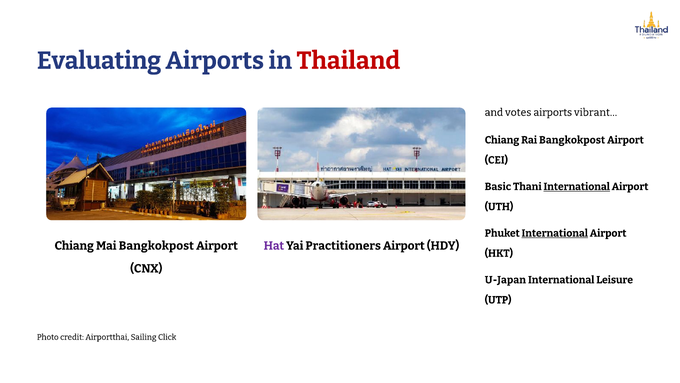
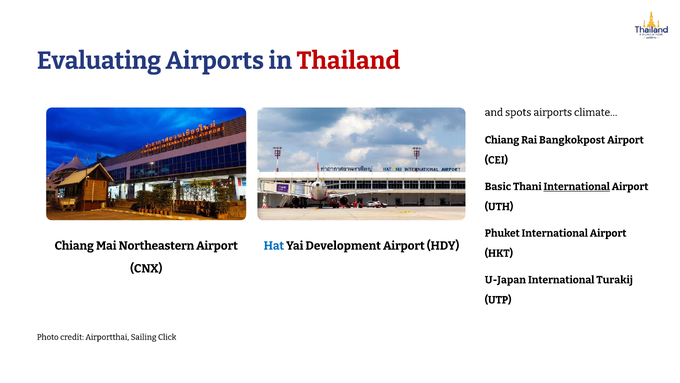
votes: votes -> spots
vibrant…: vibrant… -> climate…
International at (555, 233) underline: present -> none
Mai Bangkokpost: Bangkokpost -> Northeastern
Hat colour: purple -> blue
Practitioners: Practitioners -> Development
Leisure: Leisure -> Turakij
